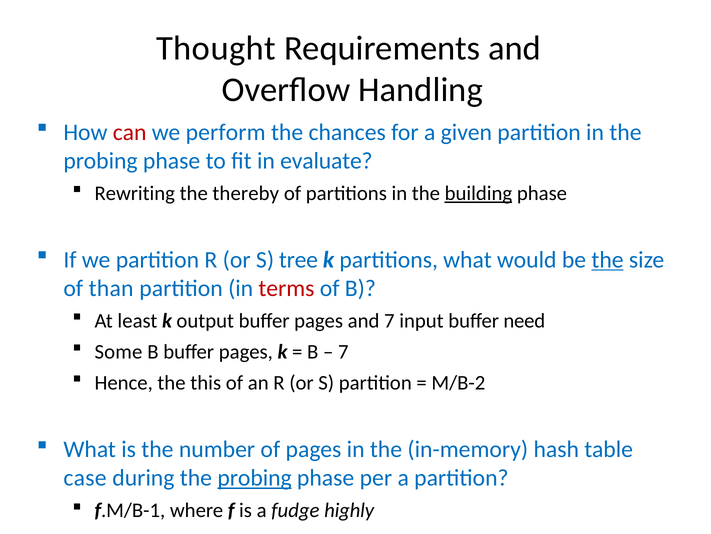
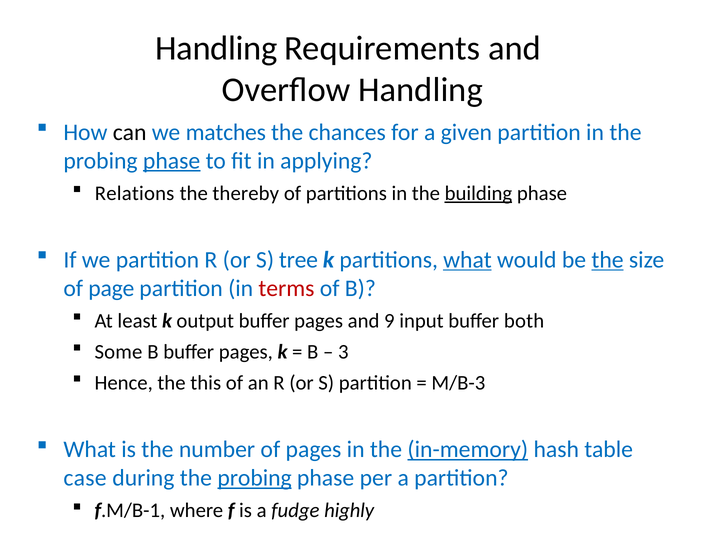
Thought at (216, 48): Thought -> Handling
can colour: red -> black
perform: perform -> matches
phase at (172, 160) underline: none -> present
evaluate: evaluate -> applying
Rewriting: Rewriting -> Relations
what at (467, 259) underline: none -> present
than: than -> page
and 7: 7 -> 9
need: need -> both
7 at (343, 351): 7 -> 3
M/B-2: M/B-2 -> M/B-3
in-memory underline: none -> present
